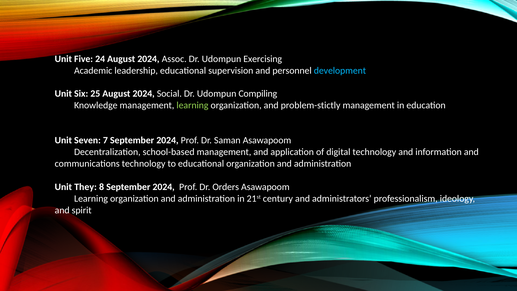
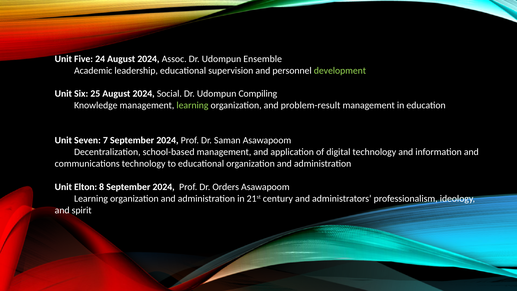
Exercising: Exercising -> Ensemble
development colour: light blue -> light green
problem-stictly: problem-stictly -> problem-result
They: They -> Elton
